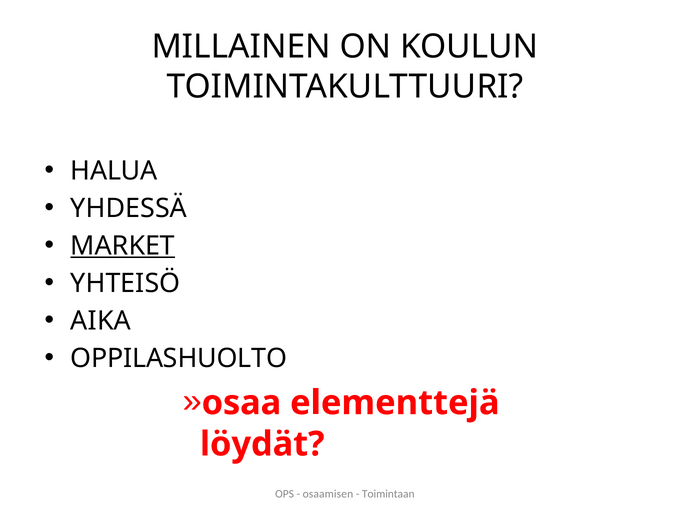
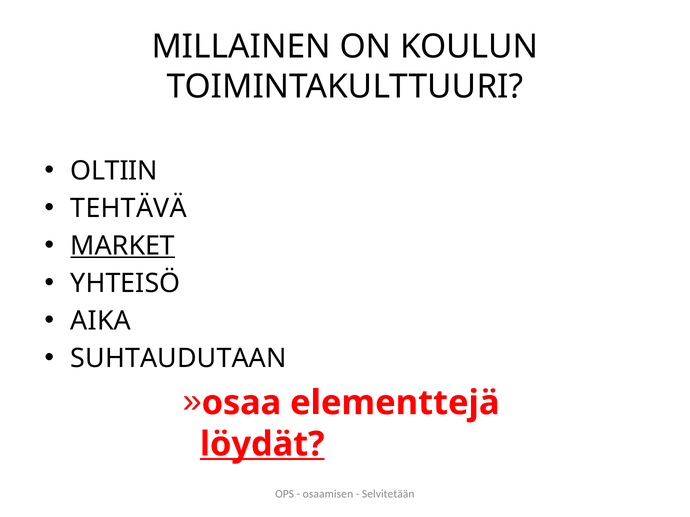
HALUA: HALUA -> OLTIIN
YHDESSÄ: YHDESSÄ -> TEHTÄVÄ
OPPILASHUOLTO: OPPILASHUOLTO -> SUHTAUDUTAAN
löydät underline: none -> present
Toimintaan: Toimintaan -> Selvitetään
